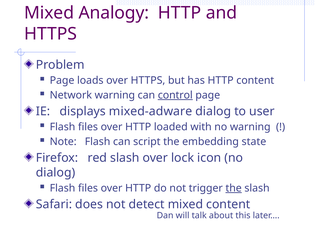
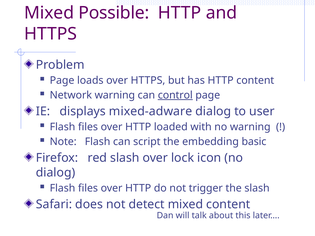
Analogy: Analogy -> Possible
state: state -> basic
the at (234, 188) underline: present -> none
